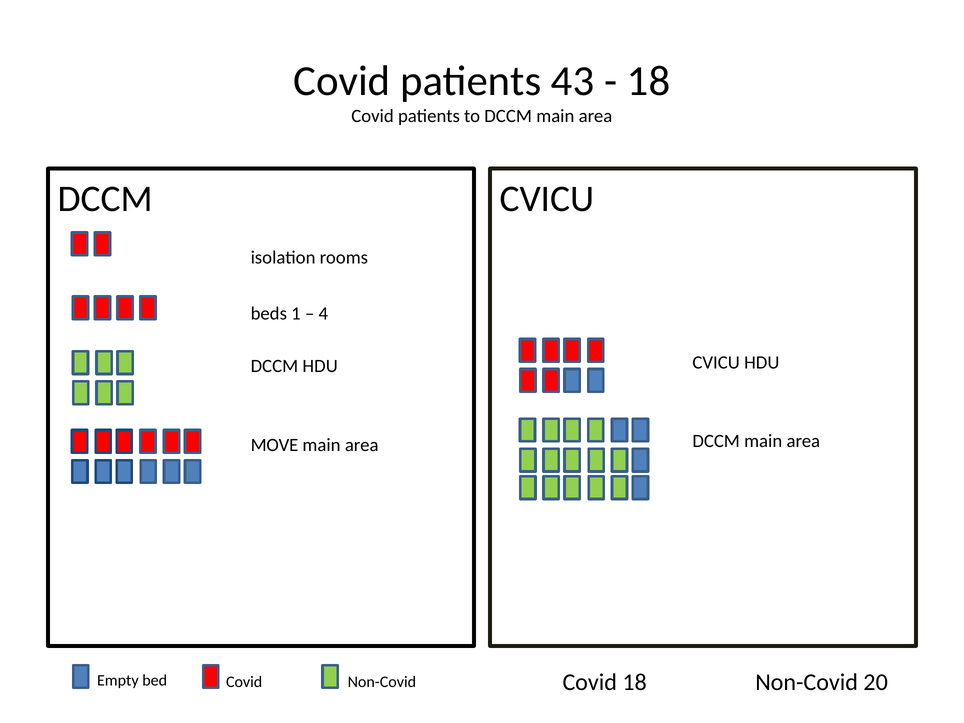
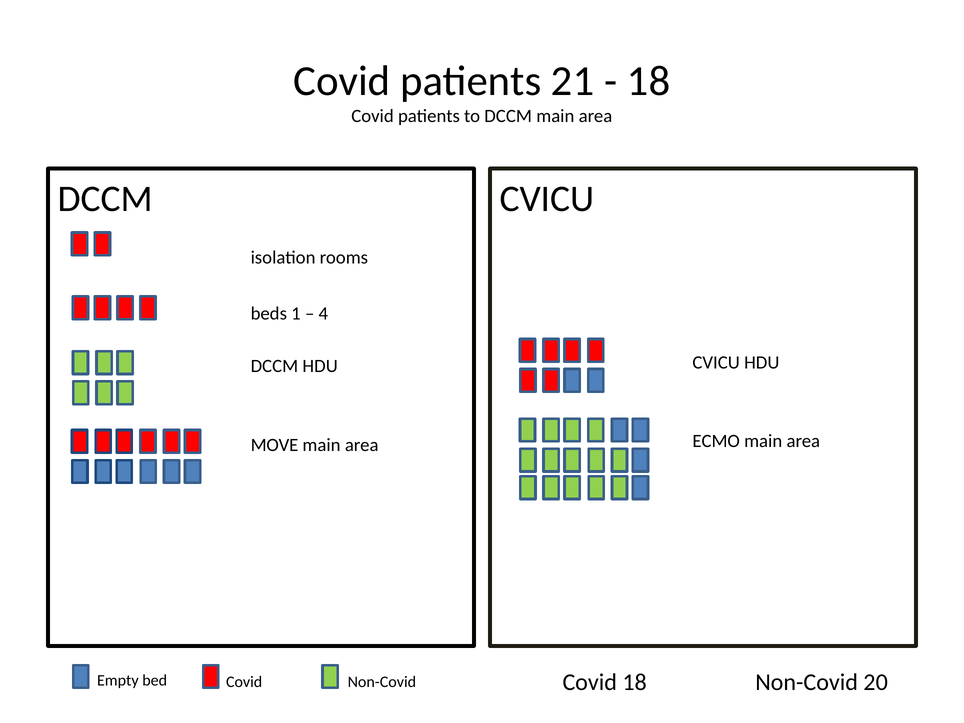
43: 43 -> 21
DCCM at (716, 441): DCCM -> ECMO
